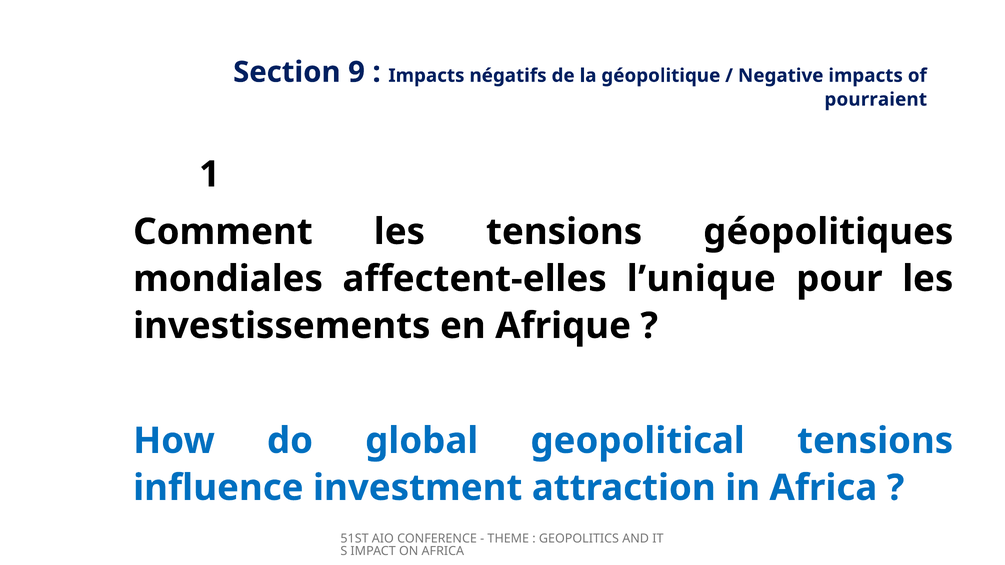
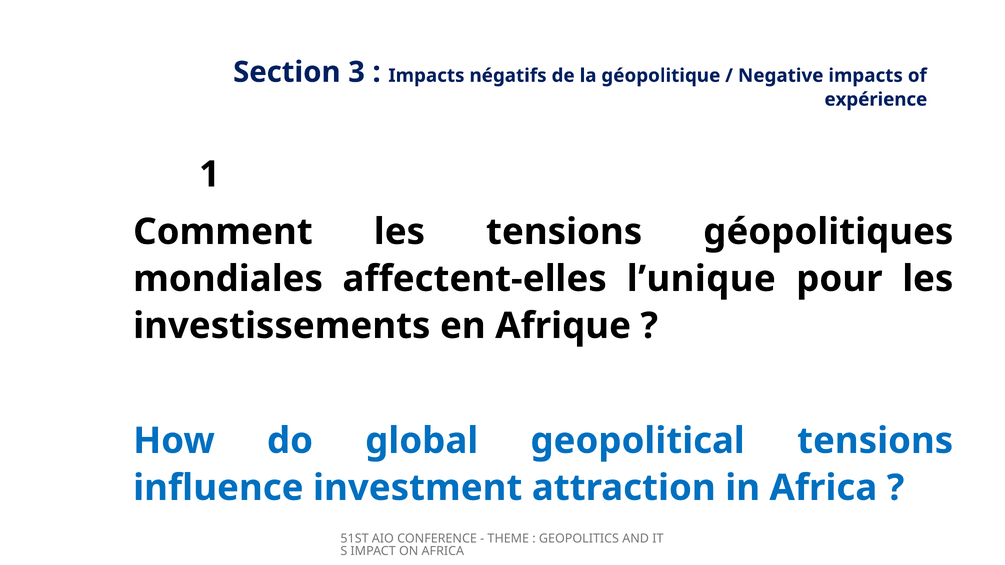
9: 9 -> 3
pourraient: pourraient -> expérience
